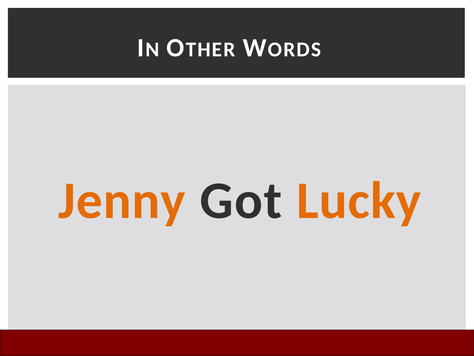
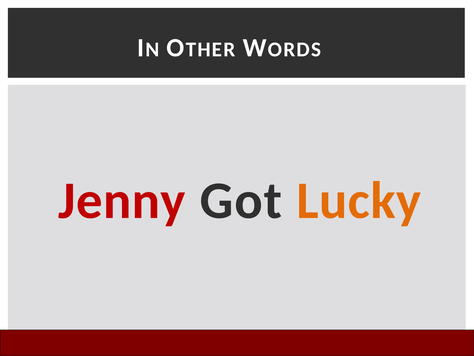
Jenny colour: orange -> red
